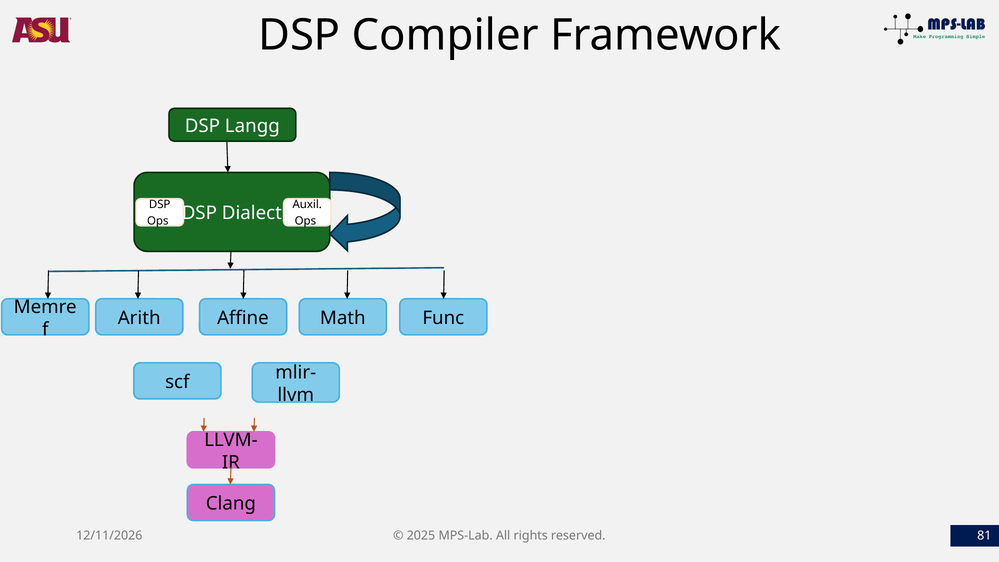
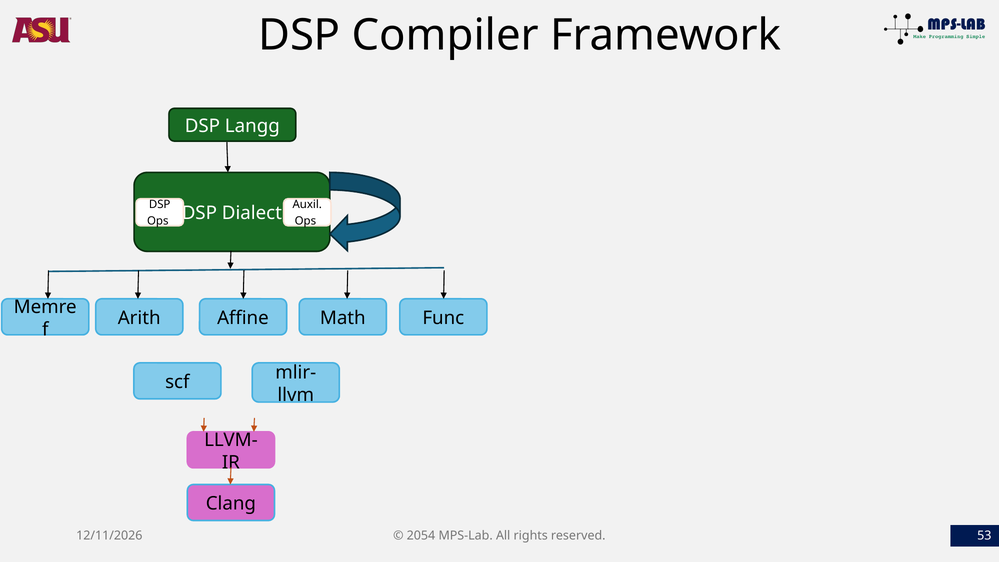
2025: 2025 -> 2054
81: 81 -> 53
